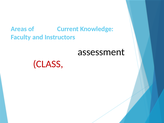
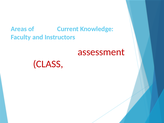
assessment colour: black -> red
